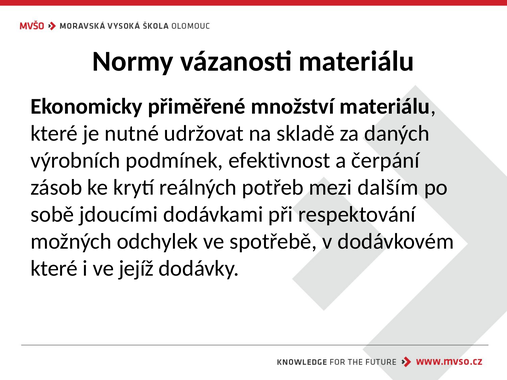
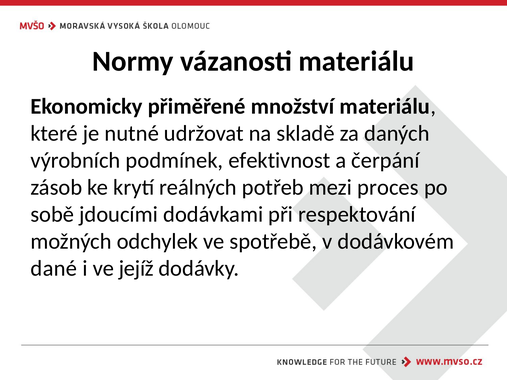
dalším: dalším -> proces
které at (54, 269): které -> dané
